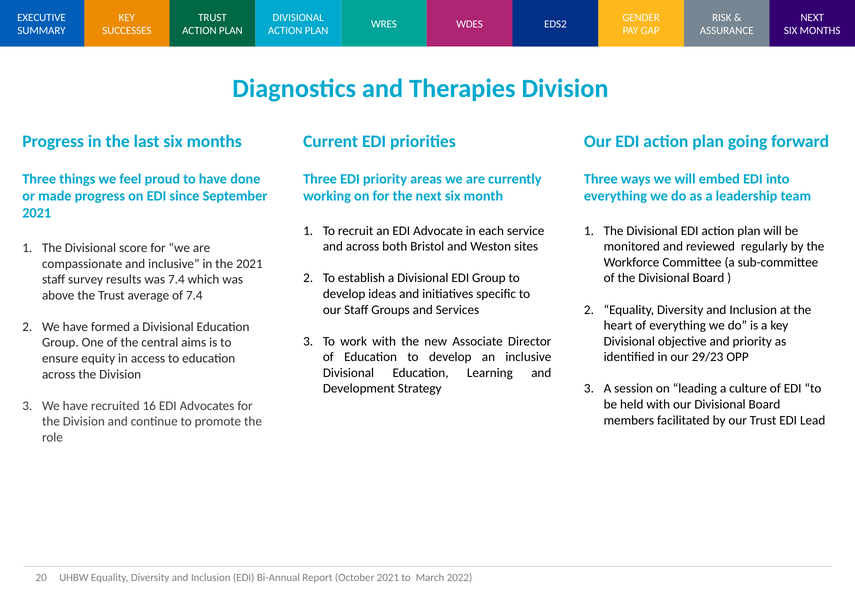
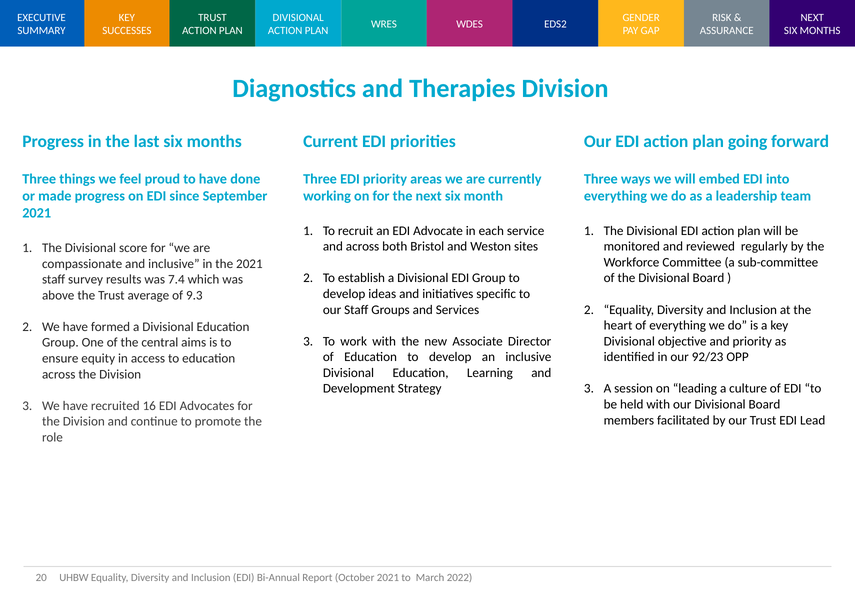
of 7.4: 7.4 -> 9.3
29/23: 29/23 -> 92/23
